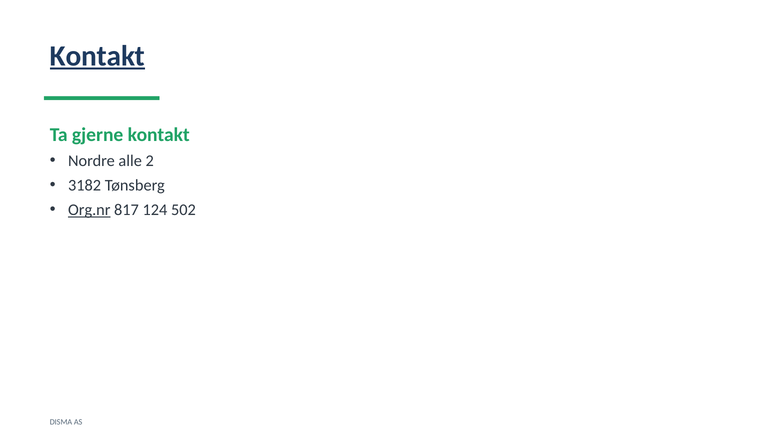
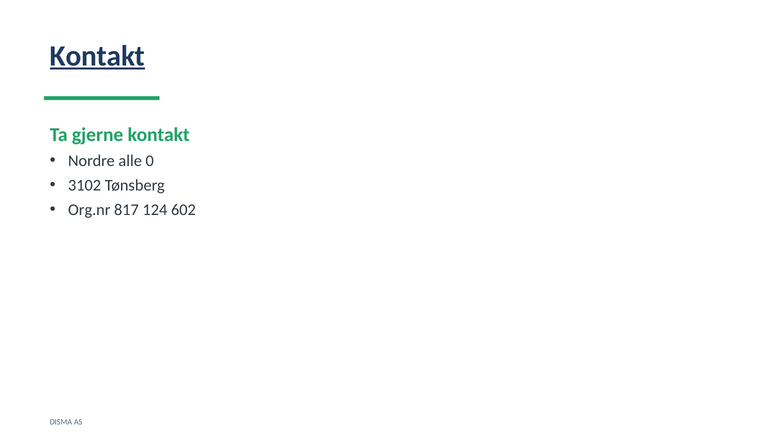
2: 2 -> 0
3182: 3182 -> 3102
Org.nr underline: present -> none
502: 502 -> 602
